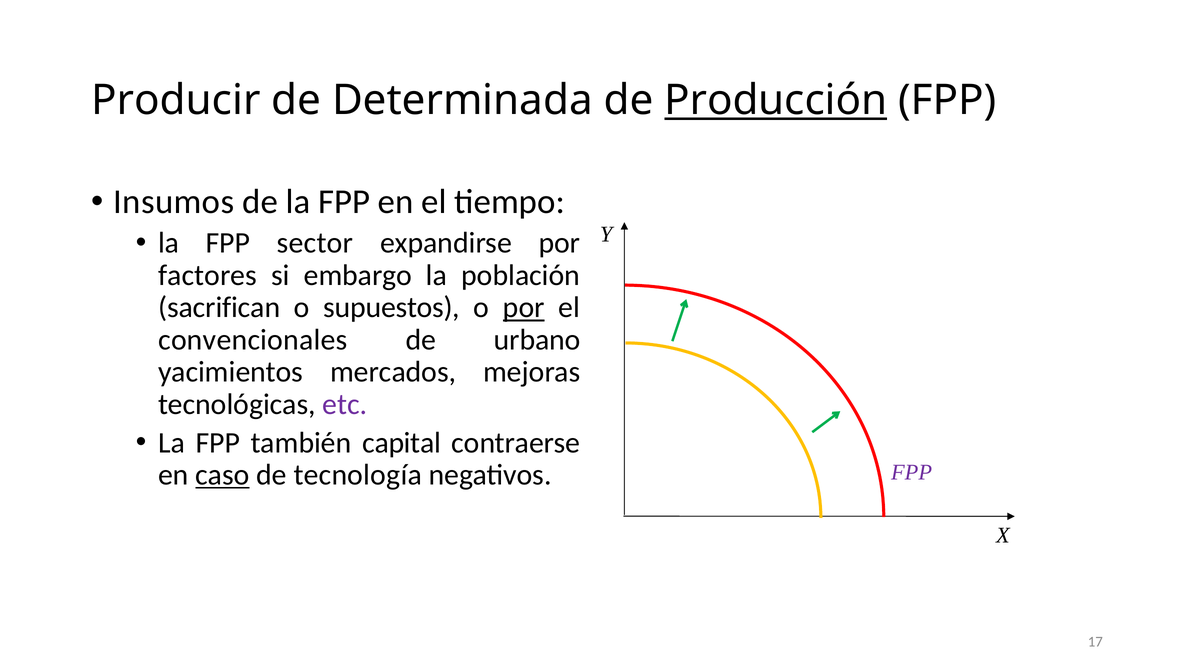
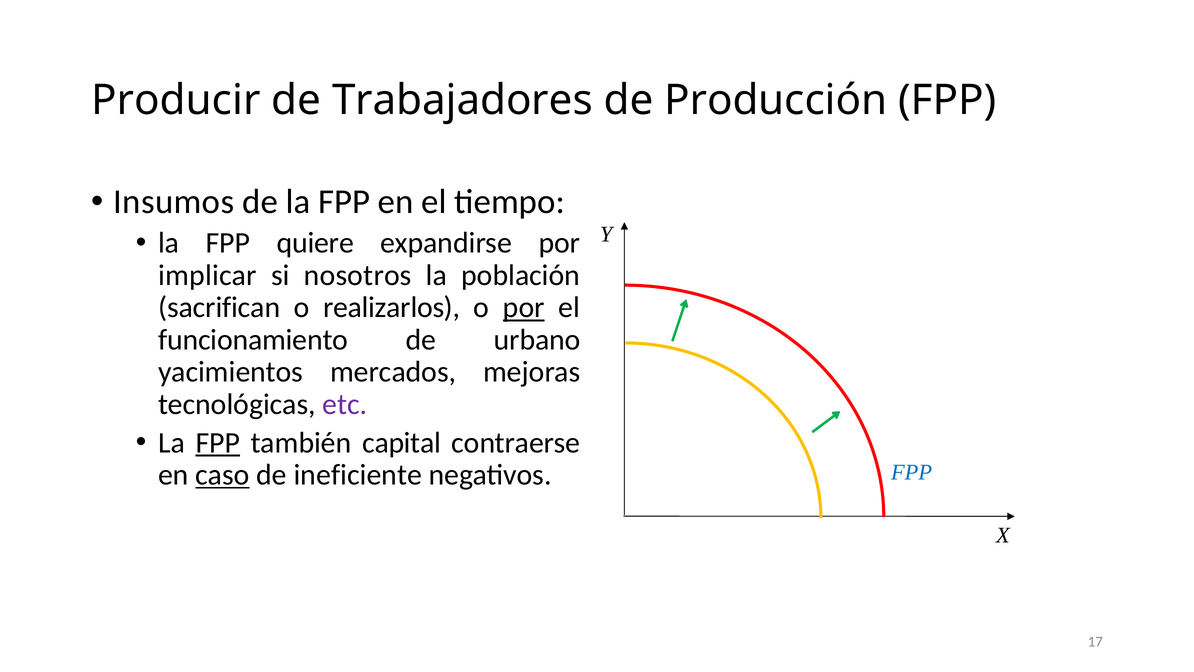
Determinada: Determinada -> Trabajadores
Producción underline: present -> none
sector: sector -> quiere
factores: factores -> implicar
embargo: embargo -> nosotros
supuestos: supuestos -> realizarlos
convencionales: convencionales -> funcionamiento
FPP at (218, 443) underline: none -> present
FPP at (912, 472) colour: purple -> blue
tecnología: tecnología -> ineficiente
